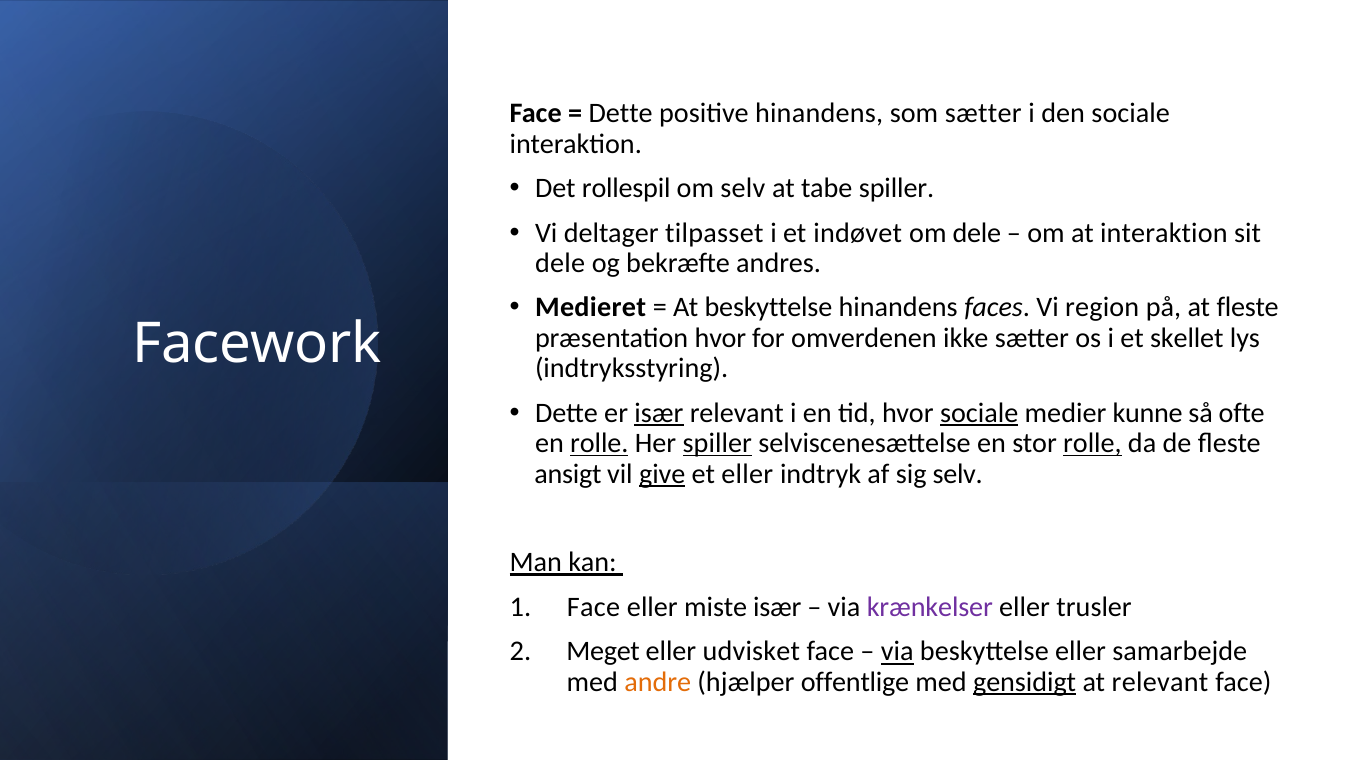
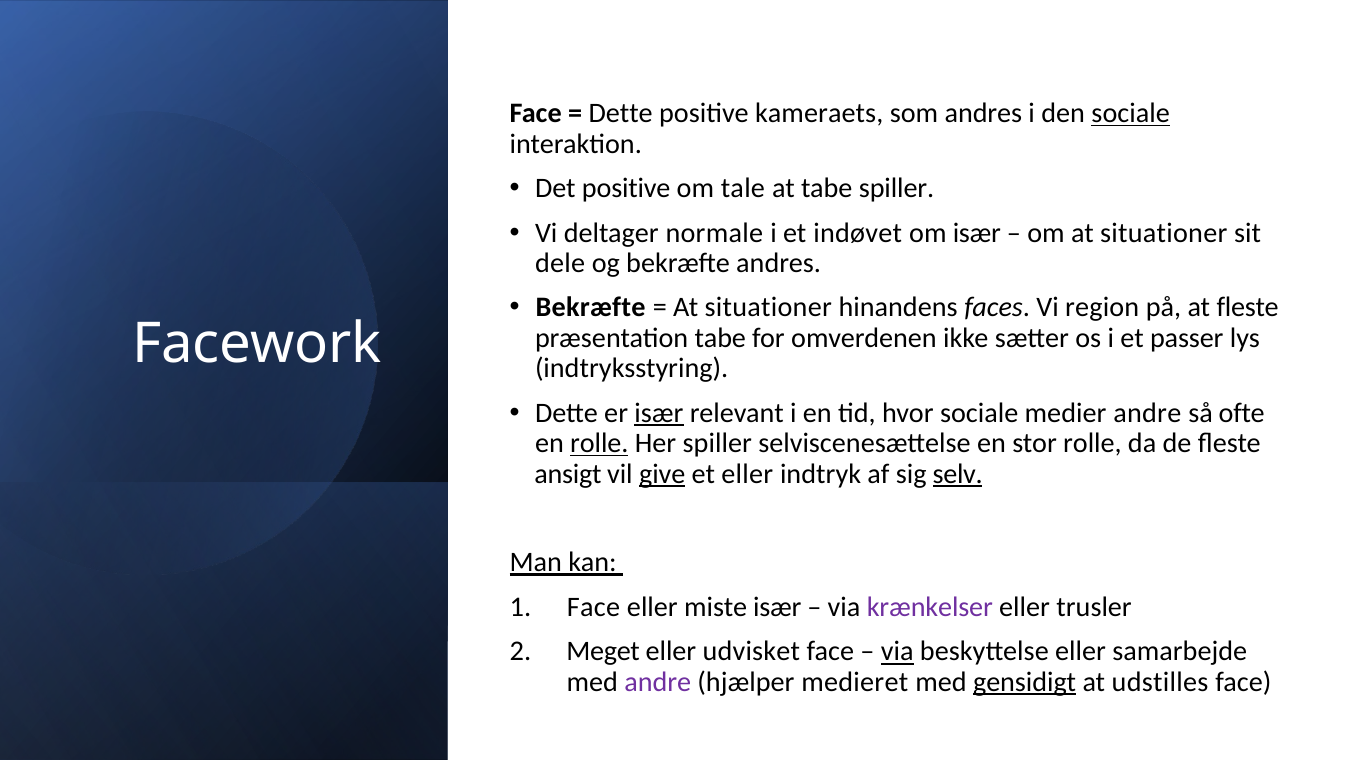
positive hinandens: hinandens -> kameraets
som sætter: sætter -> andres
sociale at (1131, 113) underline: none -> present
Det rollespil: rollespil -> positive
om selv: selv -> tale
tilpasset: tilpasset -> normale
om dele: dele -> især
om at interaktion: interaktion -> situationer
Medieret at (591, 308): Medieret -> Bekræfte
beskyttelse at (768, 308): beskyttelse -> situationer
præsentation hvor: hvor -> tabe
skellet: skellet -> passer
sociale at (979, 413) underline: present -> none
medier kunne: kunne -> andre
spiller at (717, 444) underline: present -> none
rolle at (1092, 444) underline: present -> none
selv at (958, 474) underline: none -> present
andre at (658, 682) colour: orange -> purple
offentlige: offentlige -> medieret
at relevant: relevant -> udstilles
